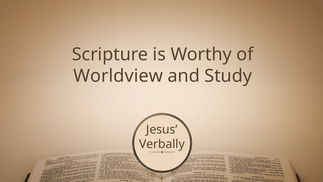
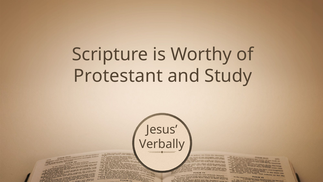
Worldview: Worldview -> Protestant
